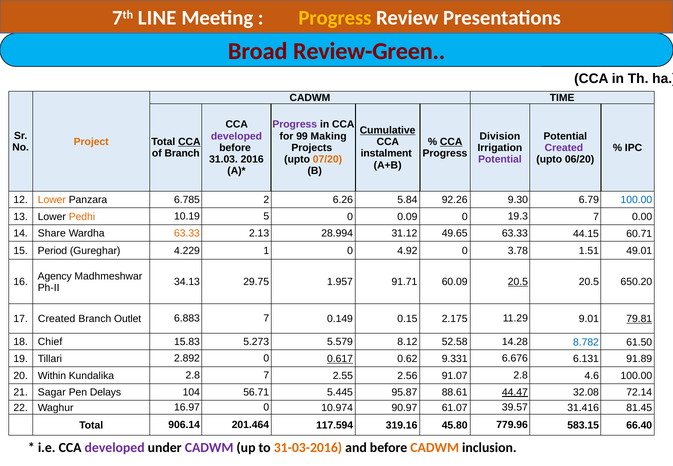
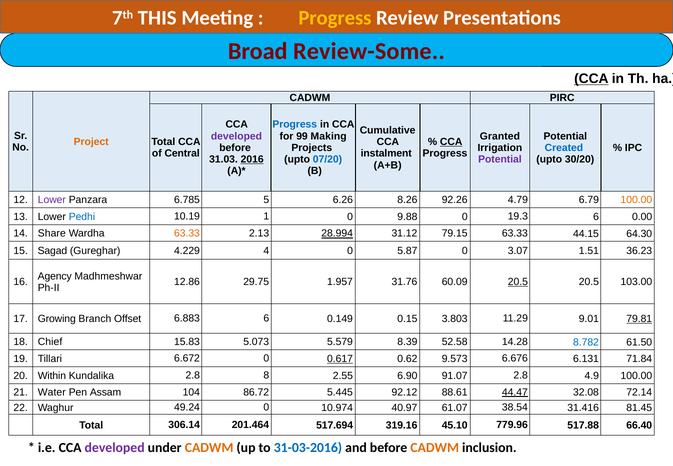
LINE: LINE -> THIS
Review-Green: Review-Green -> Review-Some
CCA at (591, 79) underline: none -> present
TIME: TIME -> PIRC
Progress at (295, 125) colour: purple -> blue
Cumulative underline: present -> none
Division: Division -> Granted
CCA at (189, 142) underline: present -> none
Created at (564, 148) colour: purple -> blue
of Branch: Branch -> Central
2016 underline: none -> present
07/20 colour: orange -> blue
06/20: 06/20 -> 30/20
Lower at (52, 200) colour: orange -> purple
2: 2 -> 5
5.84: 5.84 -> 8.26
9.30: 9.30 -> 4.79
100.00 at (636, 200) colour: blue -> orange
Pedhi colour: orange -> blue
5: 5 -> 1
0.09: 0.09 -> 9.88
19.3 7: 7 -> 6
28.994 underline: none -> present
49.65: 49.65 -> 79.15
60.71: 60.71 -> 64.30
Period: Period -> Sagad
1: 1 -> 4
4.92: 4.92 -> 5.87
3.78: 3.78 -> 3.07
49.01: 49.01 -> 36.23
34.13: 34.13 -> 12.86
91.71: 91.71 -> 31.76
650.20: 650.20 -> 103.00
17 Created: Created -> Growing
Outlet: Outlet -> Offset
6.883 7: 7 -> 6
2.175: 2.175 -> 3.803
5.273: 5.273 -> 5.073
8.12: 8.12 -> 8.39
2.892: 2.892 -> 6.672
9.331: 9.331 -> 9.573
91.89: 91.89 -> 71.84
2.8 7: 7 -> 8
2.56: 2.56 -> 6.90
4.6: 4.6 -> 4.9
Sagar: Sagar -> Water
Delays: Delays -> Assam
56.71: 56.71 -> 86.72
95.87: 95.87 -> 92.12
16.97: 16.97 -> 49.24
90.97: 90.97 -> 40.97
39.57: 39.57 -> 38.54
906.14: 906.14 -> 306.14
117.594: 117.594 -> 517.694
45.80: 45.80 -> 45.10
583.15: 583.15 -> 517.88
CADWM at (209, 448) colour: purple -> orange
31-03-2016 colour: orange -> blue
